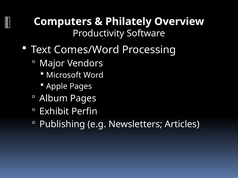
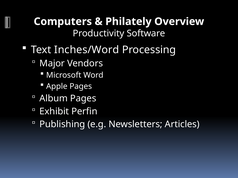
Comes/Word: Comes/Word -> Inches/Word
